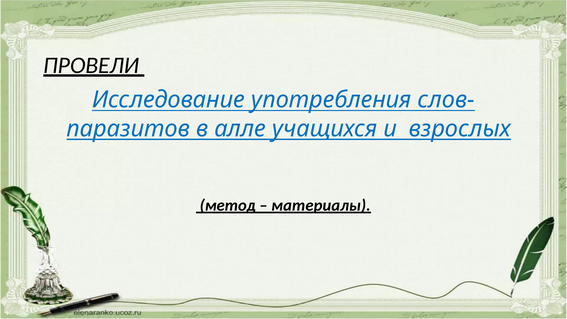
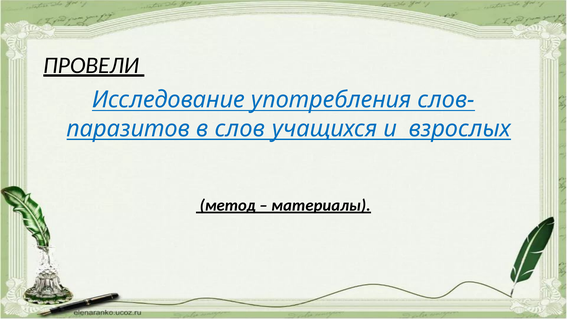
алле: алле -> слов
